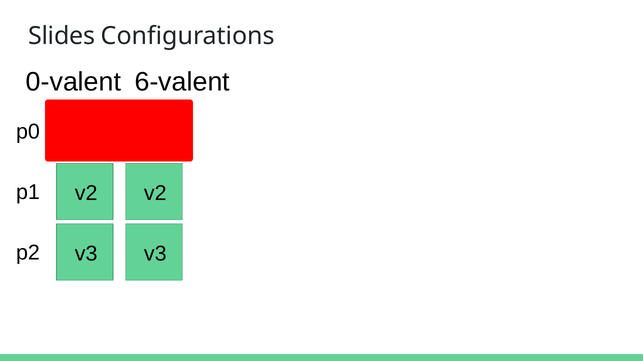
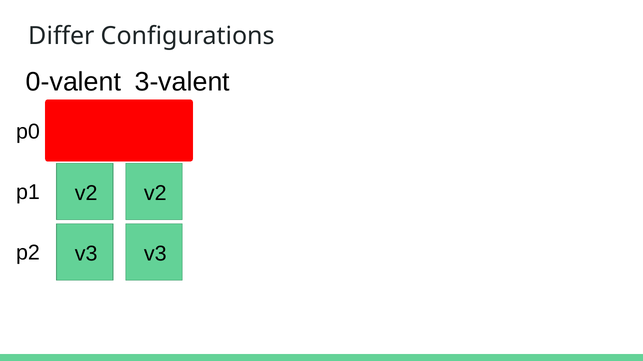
Slides: Slides -> Differ
6-valent: 6-valent -> 3-valent
